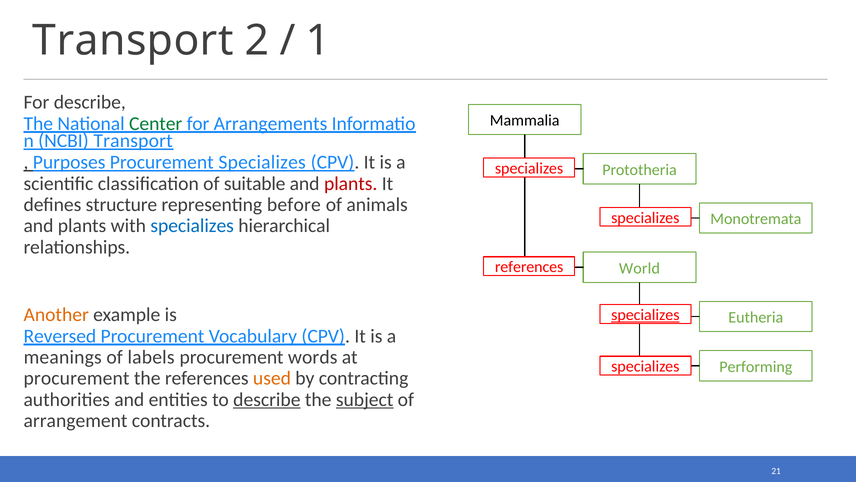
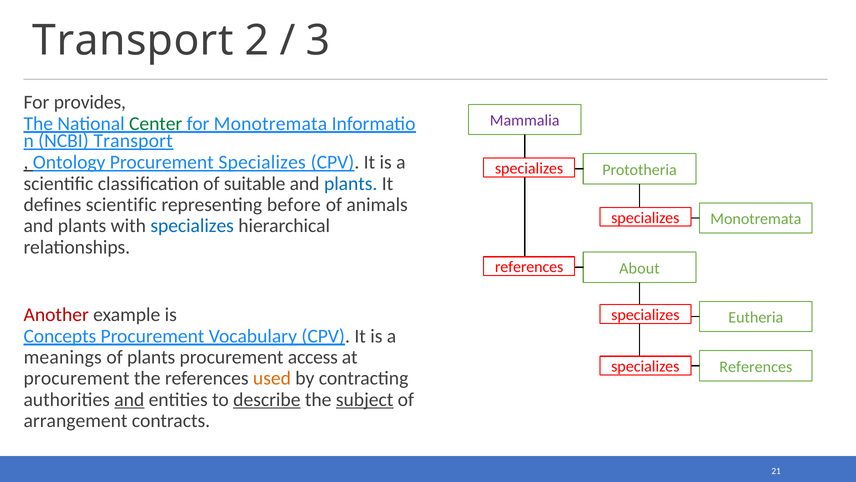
1: 1 -> 3
For describe: describe -> provides
Mammalia colour: black -> purple
for Arrangements: Arrangements -> Monotremata
Purposes: Purposes -> Ontology
plants at (351, 183) colour: red -> blue
defines structure: structure -> scientific
World: World -> About
Another colour: orange -> red
specializes at (645, 315) underline: present -> none
Reversed: Reversed -> Concepts
of labels: labels -> plants
words: words -> access
Performing at (756, 367): Performing -> References
and at (129, 399) underline: none -> present
